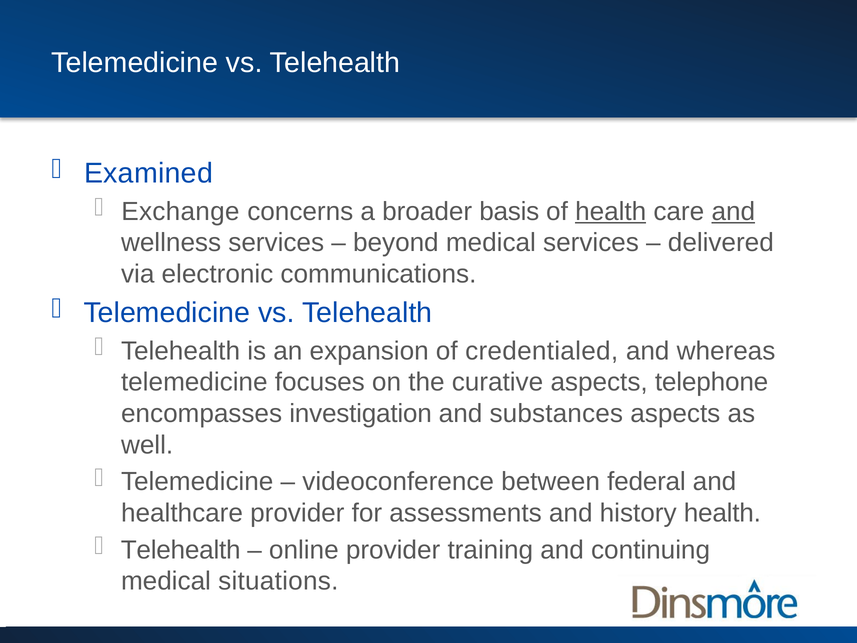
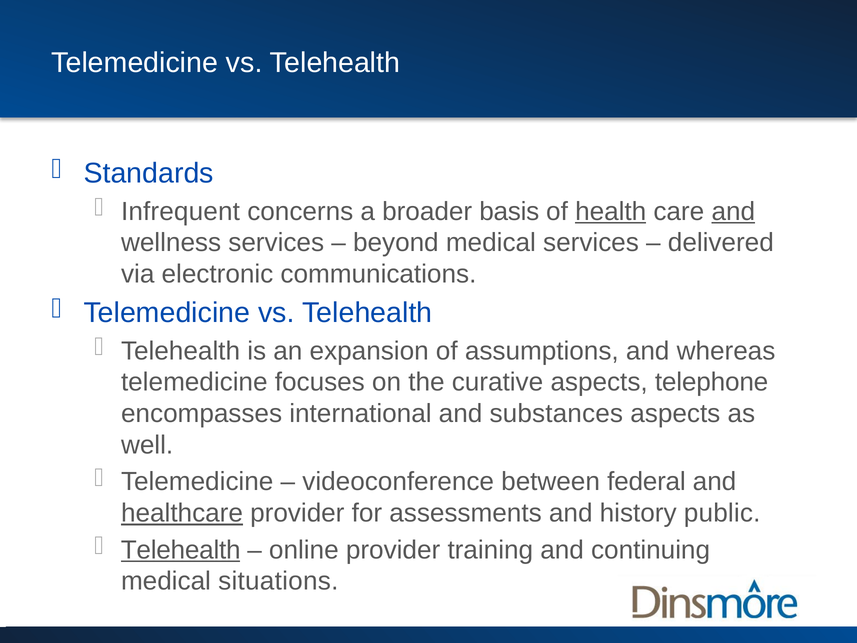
Examined: Examined -> Standards
Exchange: Exchange -> Infrequent
credentialed: credentialed -> assumptions
investigation: investigation -> international
healthcare underline: none -> present
history health: health -> public
Telehealth at (181, 550) underline: none -> present
